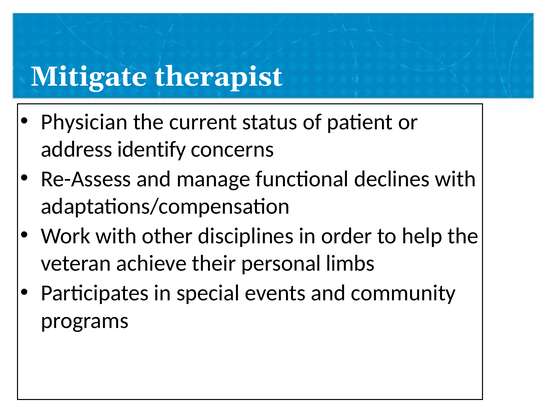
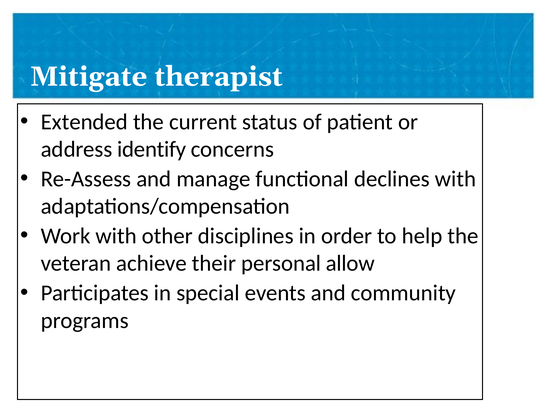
Physician: Physician -> Extended
limbs: limbs -> allow
